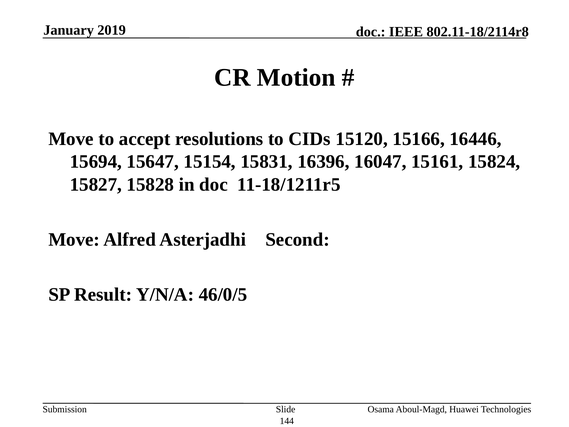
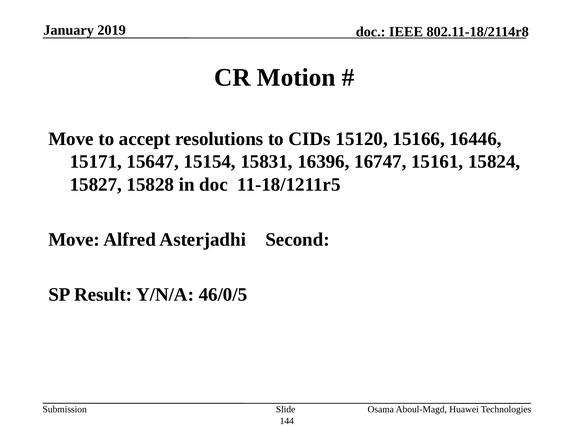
15694: 15694 -> 15171
16047: 16047 -> 16747
